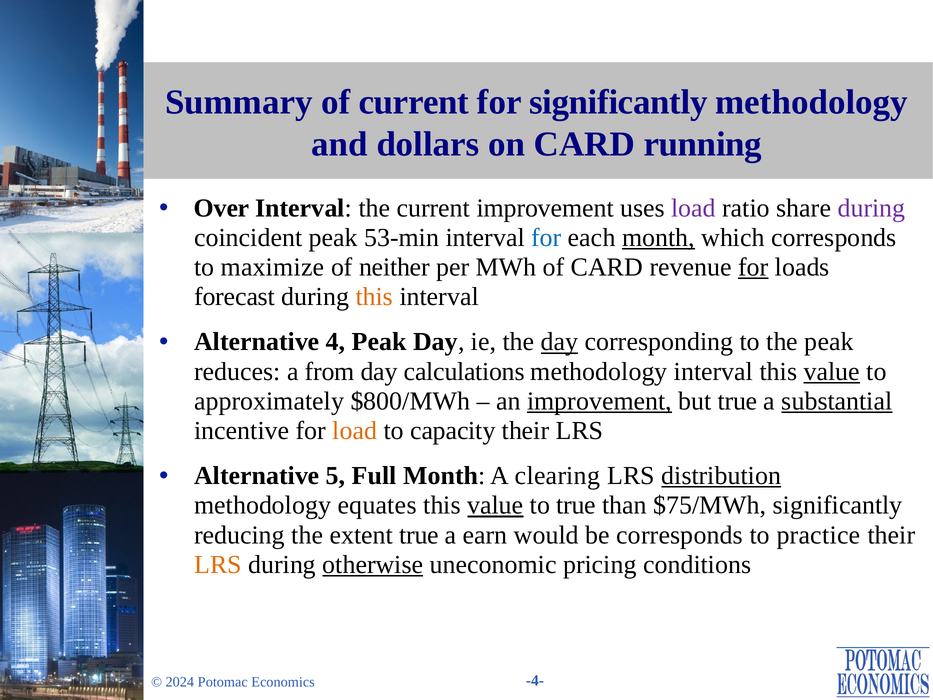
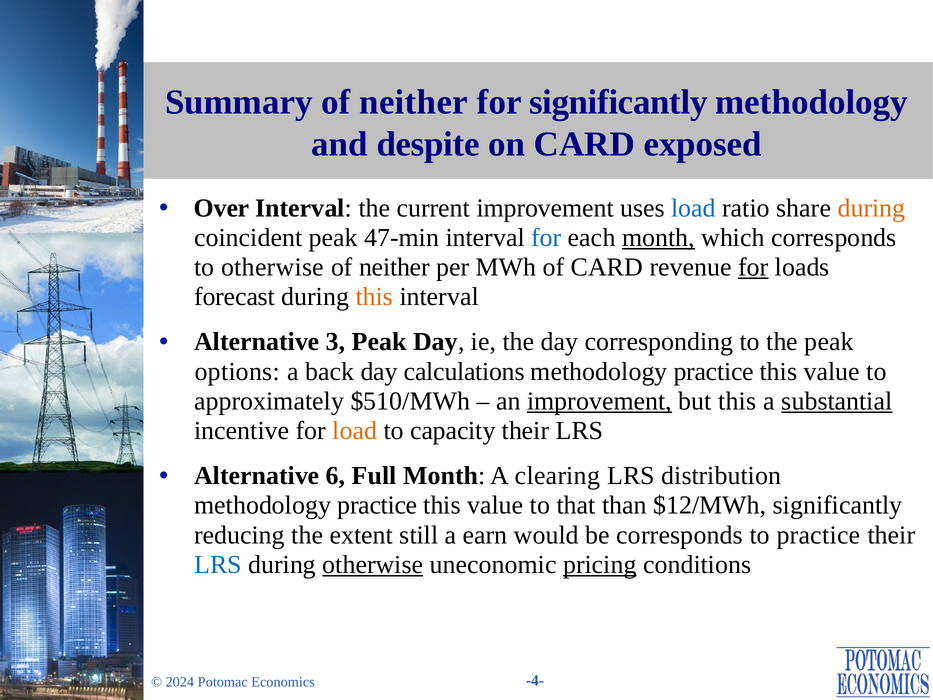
Summary of current: current -> neither
dollars: dollars -> despite
running: running -> exposed
load at (693, 208) colour: purple -> blue
during at (871, 208) colour: purple -> orange
53-min: 53-min -> 47-min
to maximize: maximize -> otherwise
4: 4 -> 3
day at (560, 342) underline: present -> none
reduces: reduces -> options
from: from -> back
interval at (714, 371): interval -> practice
value at (832, 371) underline: present -> none
$800/MWh: $800/MWh -> $510/MWh
but true: true -> this
5: 5 -> 6
distribution underline: present -> none
equates at (377, 505): equates -> practice
value at (495, 505) underline: present -> none
to true: true -> that
$75/MWh: $75/MWh -> $12/MWh
extent true: true -> still
LRS at (218, 564) colour: orange -> blue
pricing underline: none -> present
